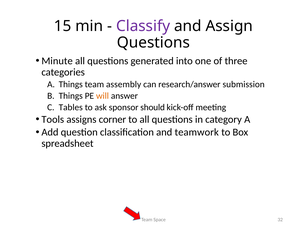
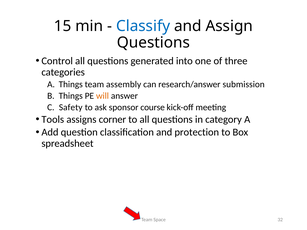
Classify colour: purple -> blue
Minute: Minute -> Control
Tables: Tables -> Safety
should: should -> course
teamwork: teamwork -> protection
